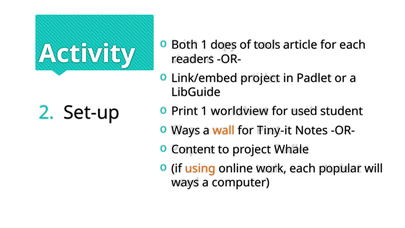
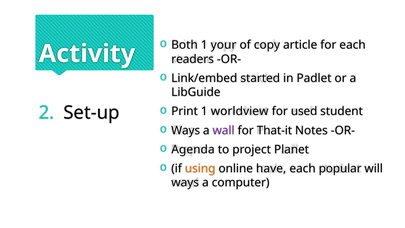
does: does -> your
tools: tools -> copy
Link/embed project: project -> started
wall colour: orange -> purple
Tiny-it: Tiny-it -> That-it
Content: Content -> Agenda
Whale: Whale -> Planet
work: work -> have
